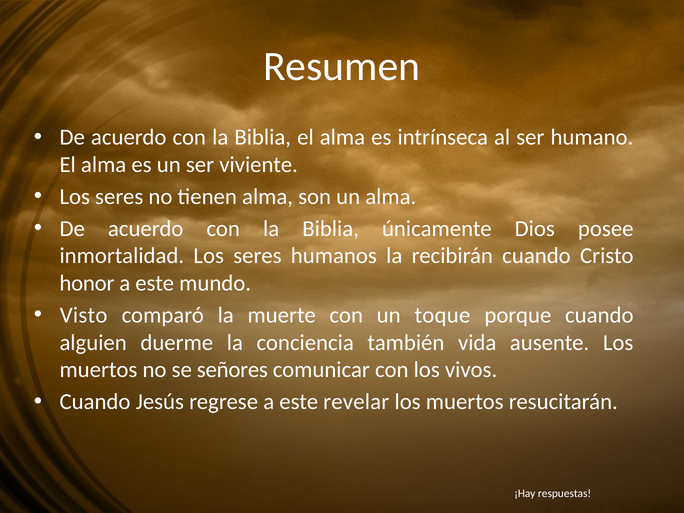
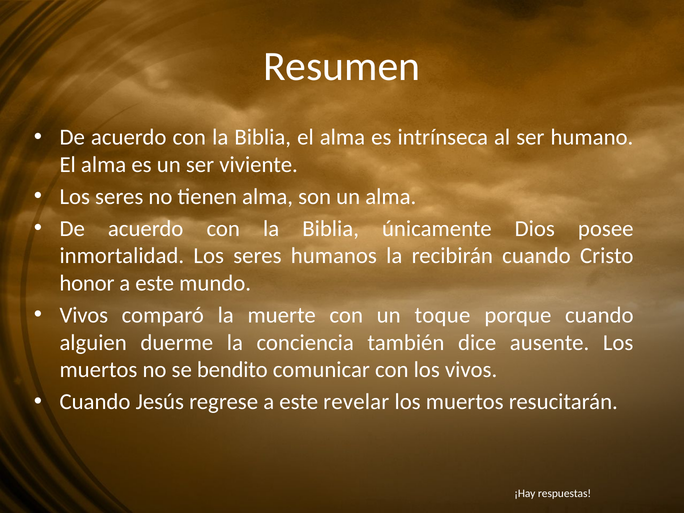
Visto at (84, 315): Visto -> Vivos
vida: vida -> dice
señores: señores -> bendito
